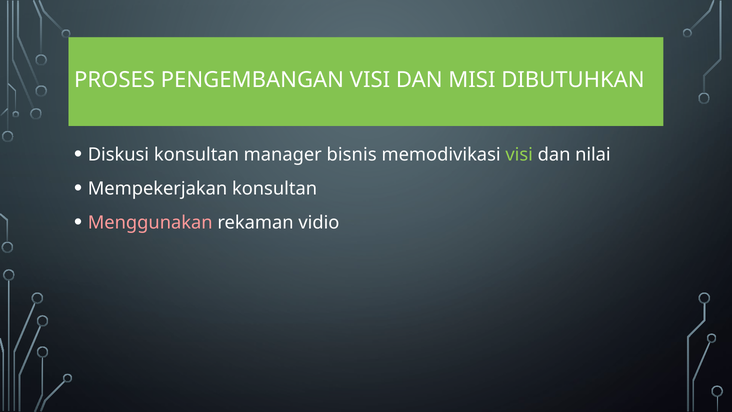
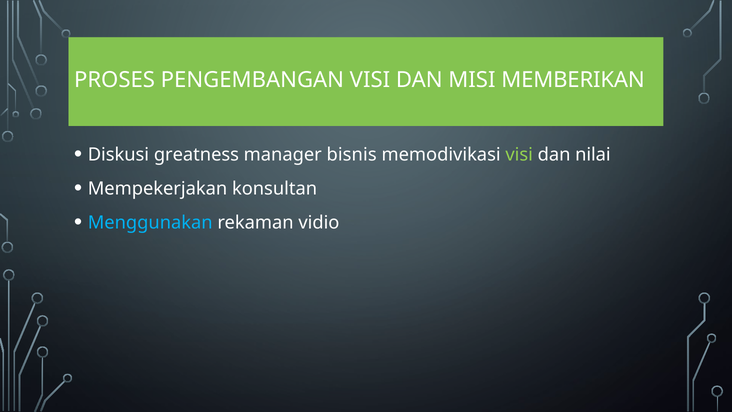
DIBUTUHKAN: DIBUTUHKAN -> MEMBERIKAN
Diskusi konsultan: konsultan -> greatness
Menggunakan colour: pink -> light blue
